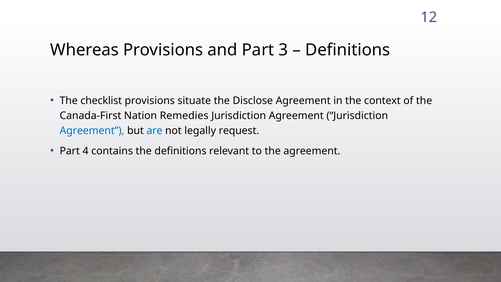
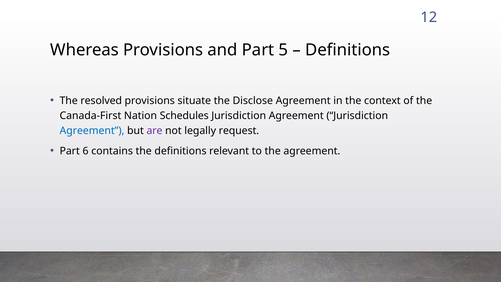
3: 3 -> 5
checklist: checklist -> resolved
Remedies: Remedies -> Schedules
are colour: blue -> purple
4: 4 -> 6
